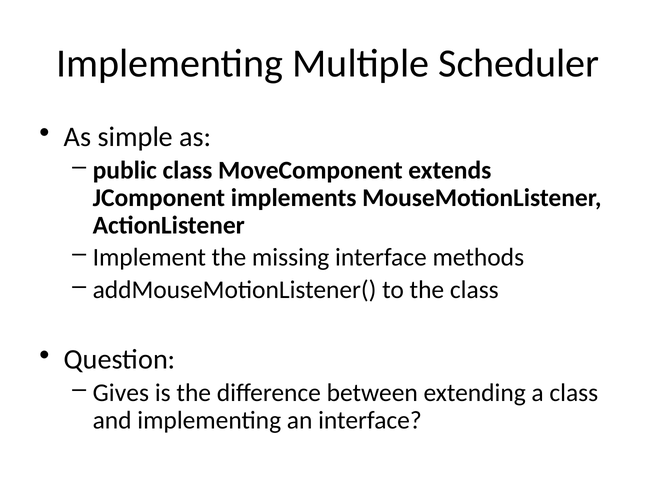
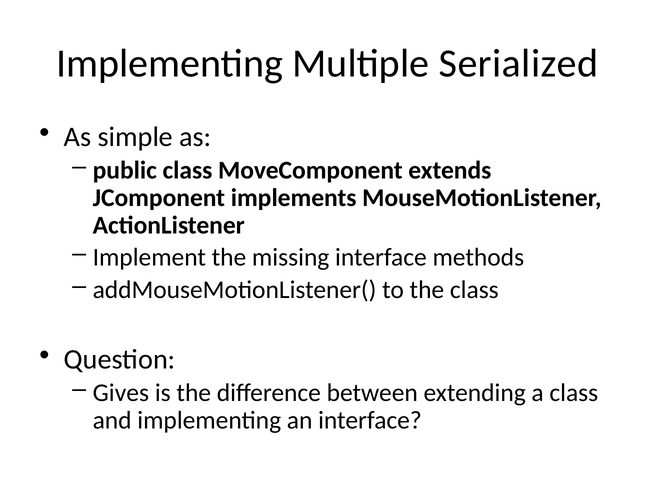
Scheduler: Scheduler -> Serialized
